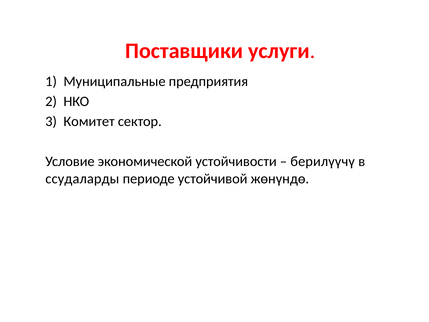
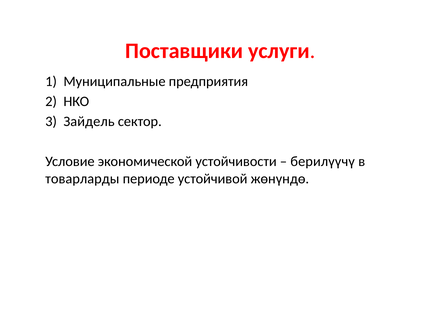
Комитет: Комитет -> Зайдель
ссудаларды: ссудаларды -> товарларды
